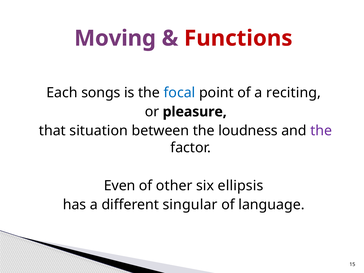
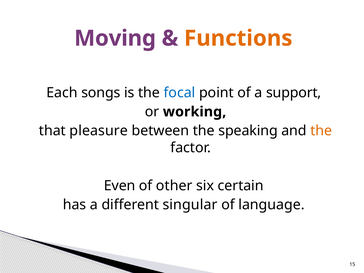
Functions colour: red -> orange
reciting: reciting -> support
pleasure: pleasure -> working
situation: situation -> pleasure
loudness: loudness -> speaking
the at (321, 131) colour: purple -> orange
ellipsis: ellipsis -> certain
